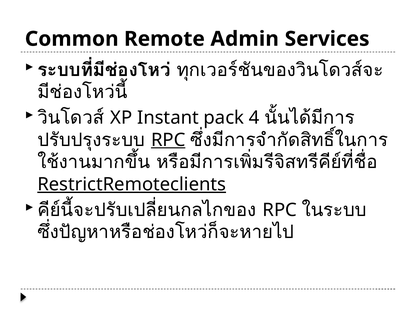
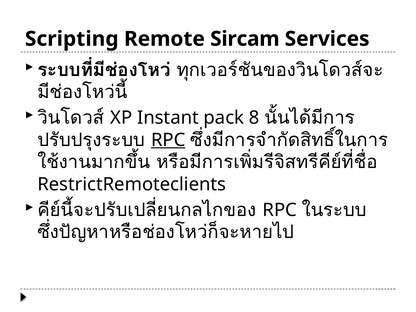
Common: Common -> Scripting
Admin: Admin -> Sircam
4: 4 -> 8
RestrictRemoteclients underline: present -> none
